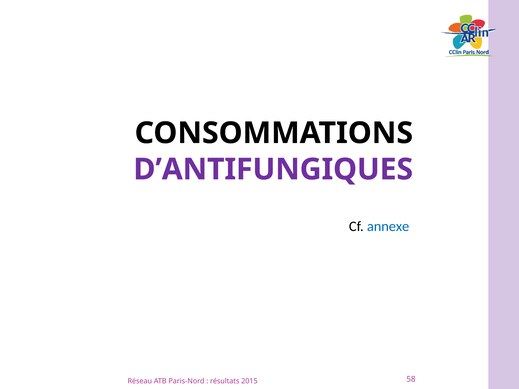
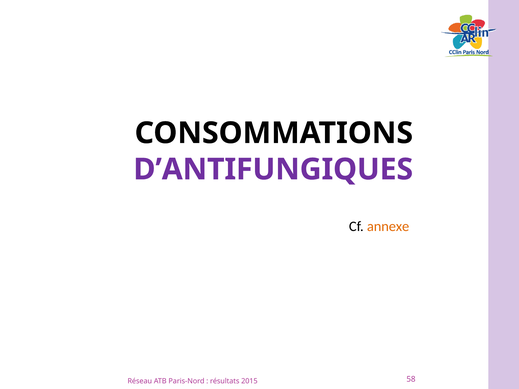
annexe colour: blue -> orange
